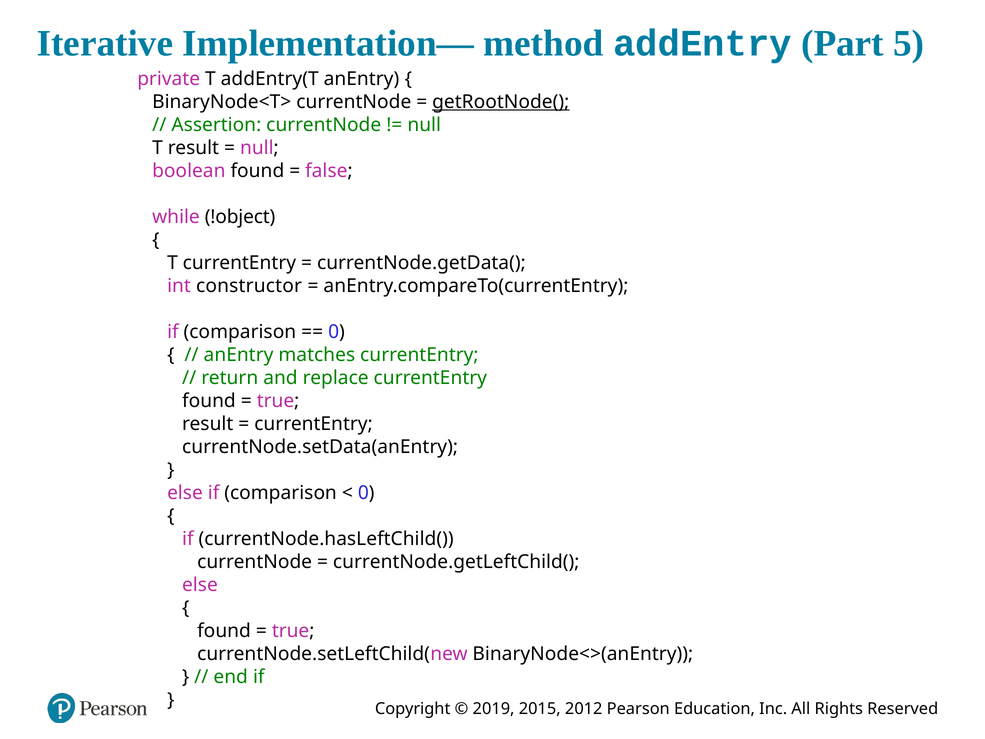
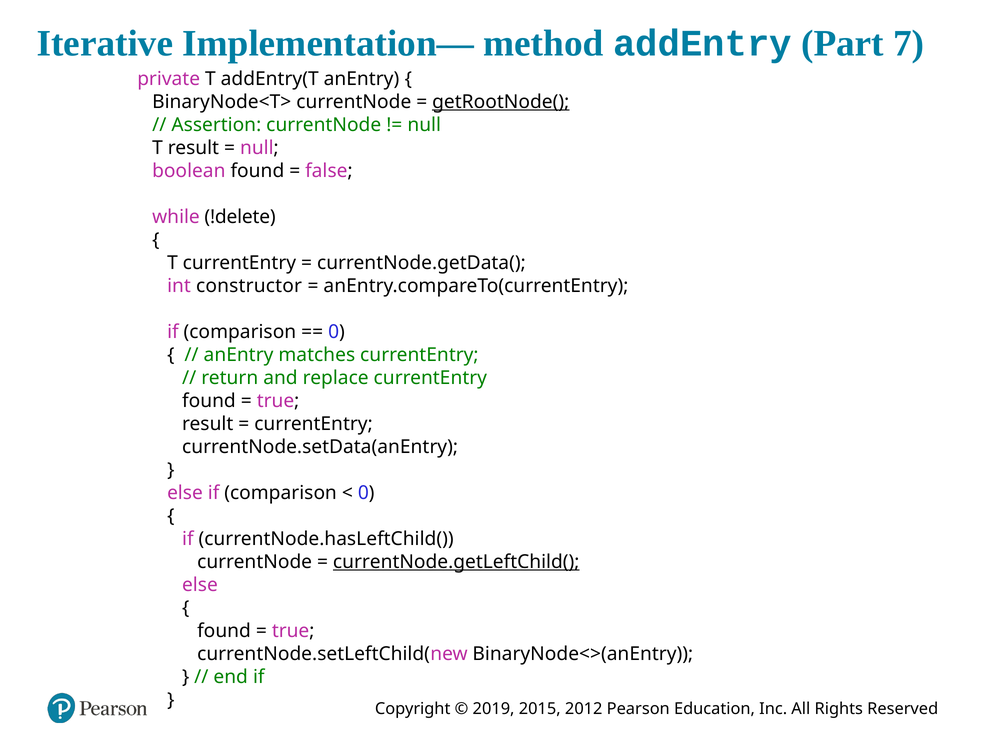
5: 5 -> 7
!object: !object -> !delete
currentNode.getLeftChild( underline: none -> present
